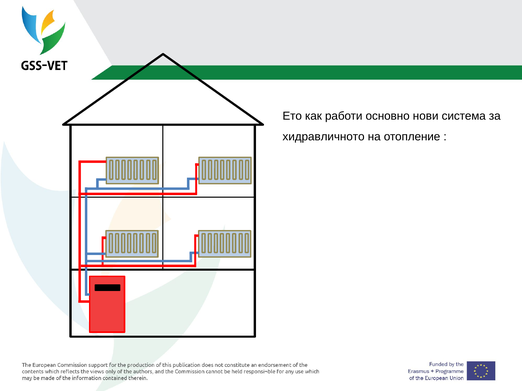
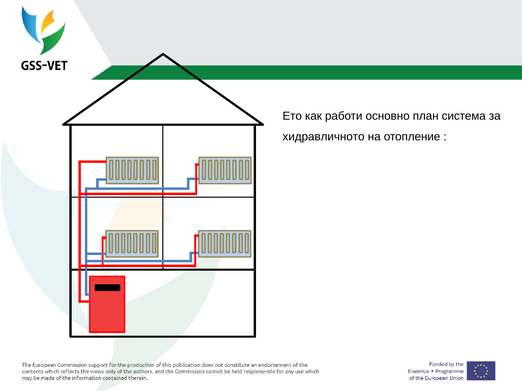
нови: нови -> план
